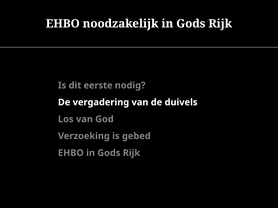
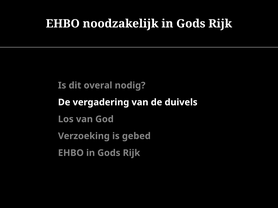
eerste: eerste -> overal
